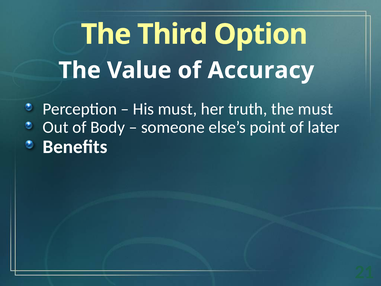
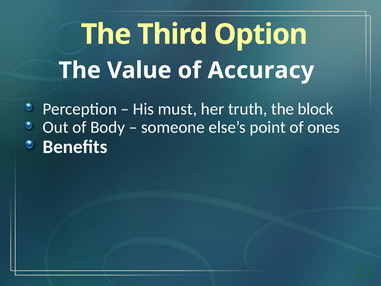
the must: must -> block
later: later -> ones
